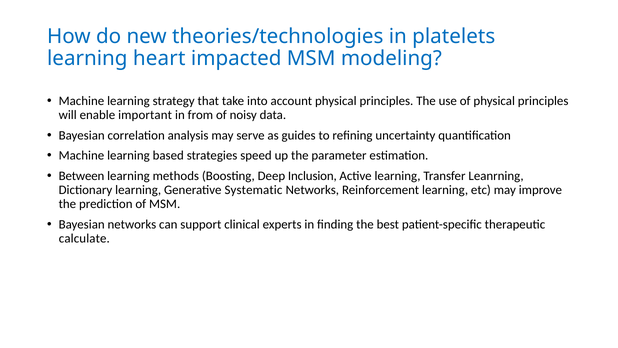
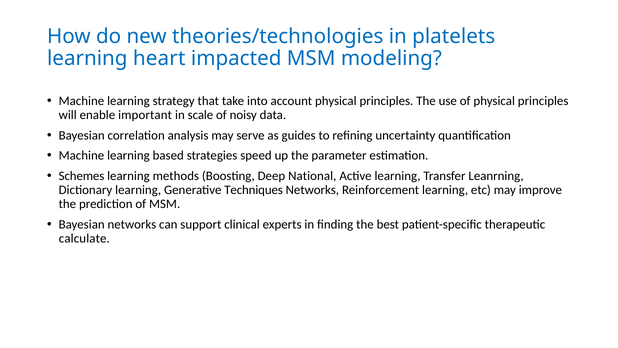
from: from -> scale
Between: Between -> Schemes
Inclusion: Inclusion -> National
Systematic: Systematic -> Techniques
